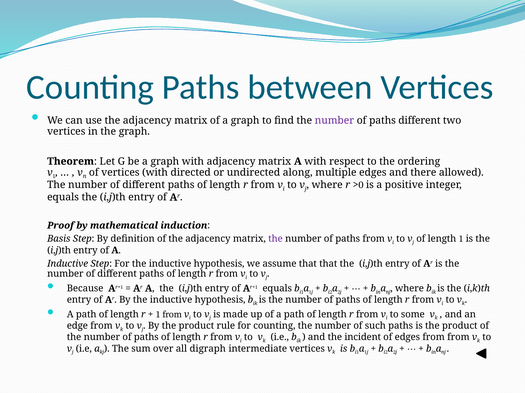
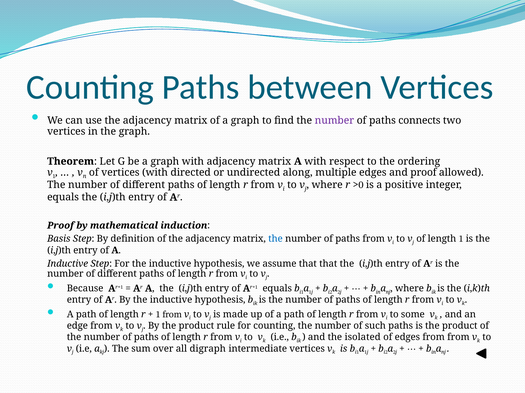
paths different: different -> connects
and there: there -> proof
the at (275, 239) colour: purple -> blue
incident: incident -> isolated
